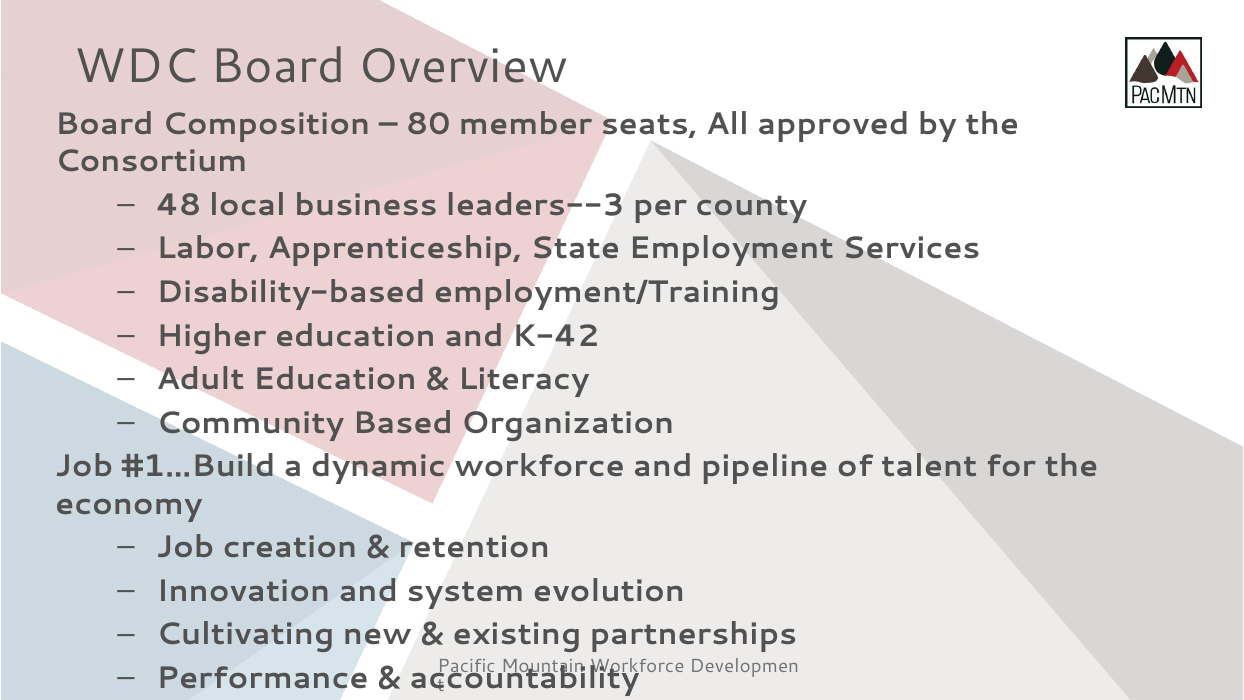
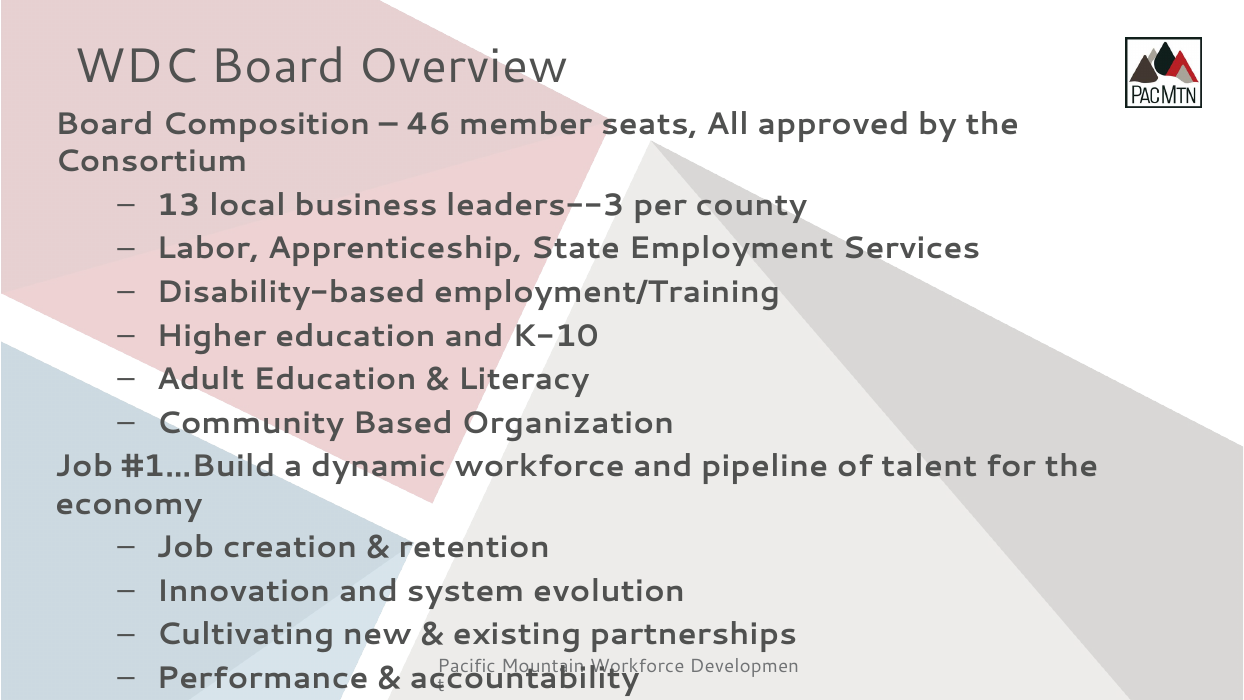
80: 80 -> 46
48: 48 -> 13
K-42: K-42 -> K-10
